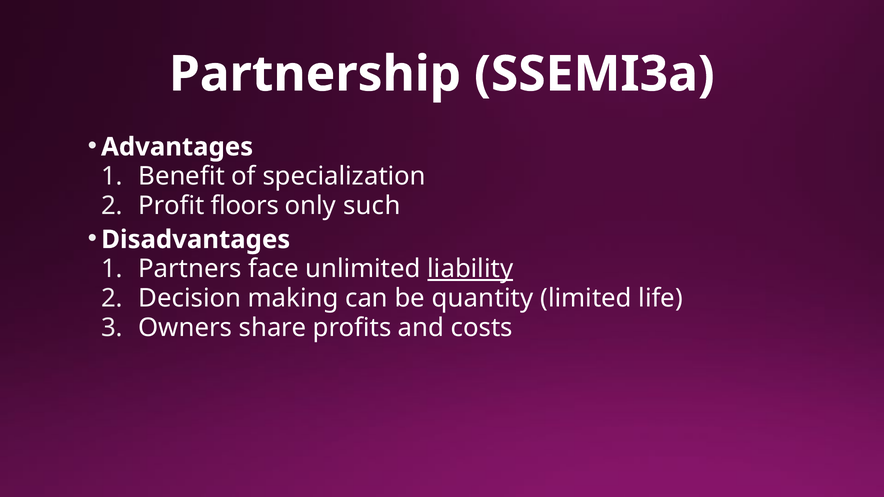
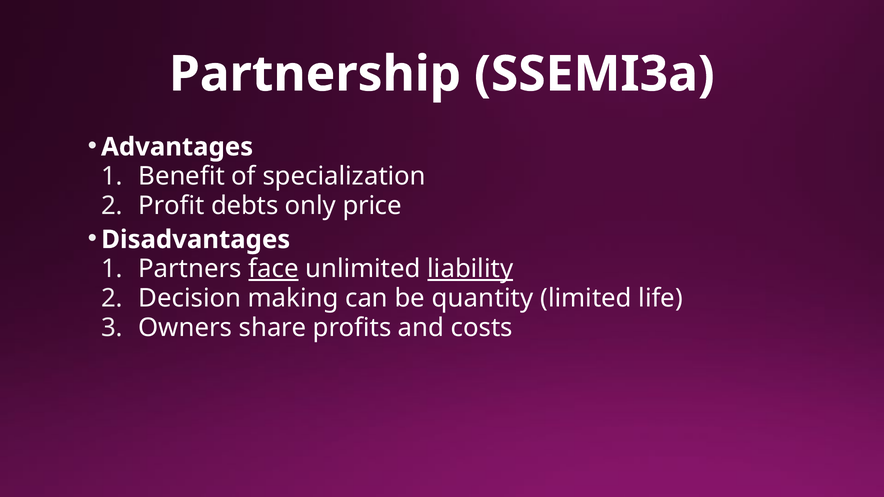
floors: floors -> debts
such: such -> price
face underline: none -> present
